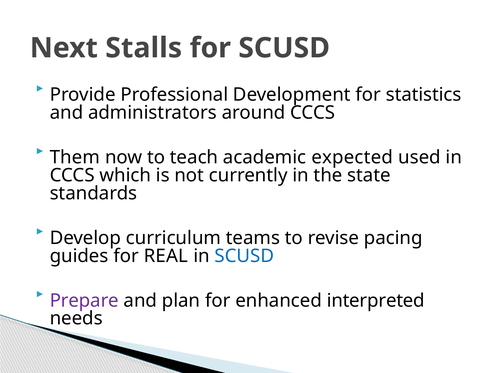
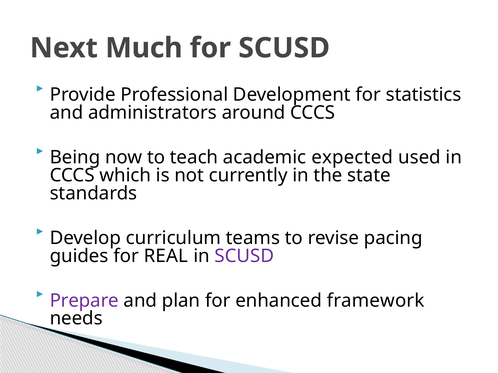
Stalls: Stalls -> Much
Them: Them -> Being
SCUSD at (244, 256) colour: blue -> purple
interpreted: interpreted -> framework
